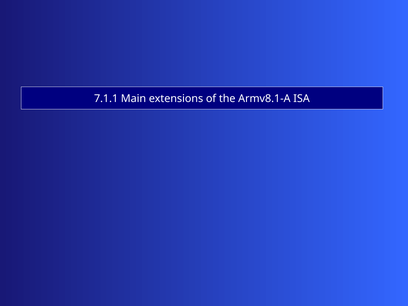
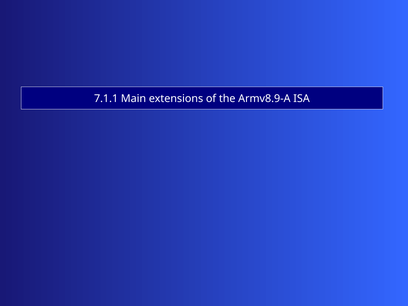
Armv8.1-A: Armv8.1-A -> Armv8.9-A
